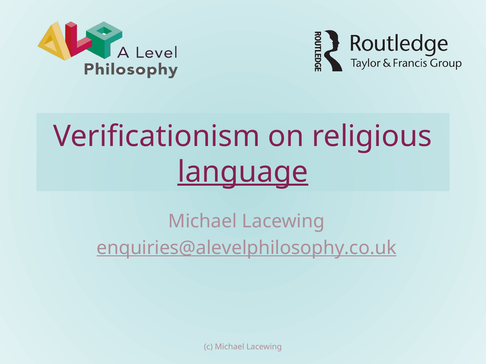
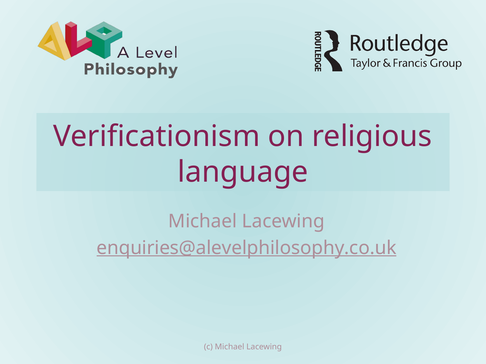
language underline: present -> none
